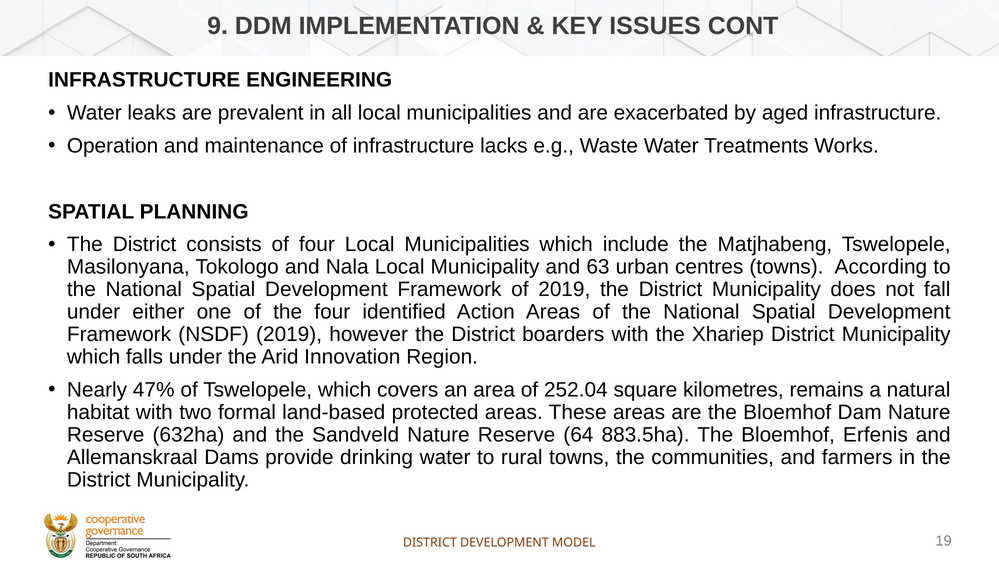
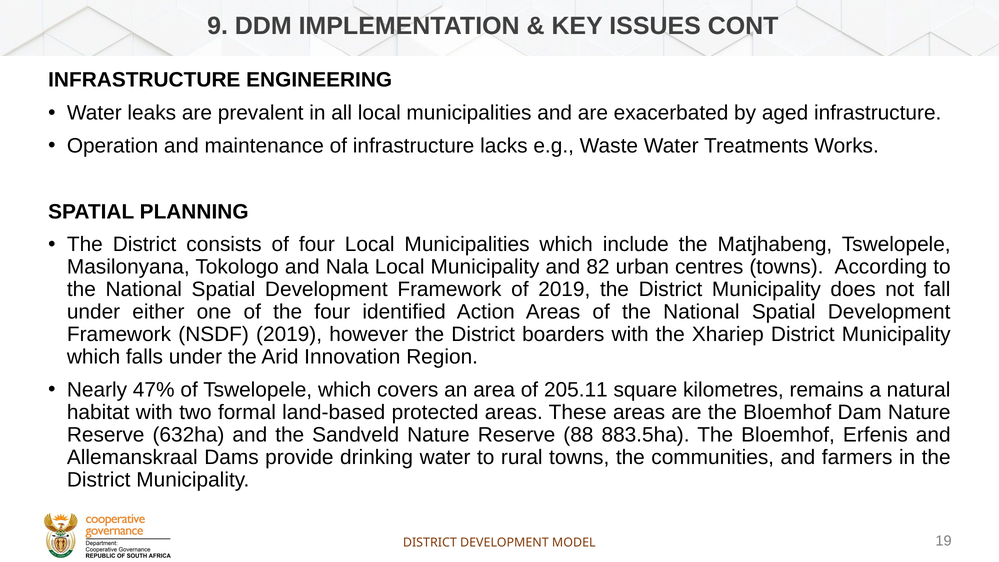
63: 63 -> 82
252.04: 252.04 -> 205.11
64: 64 -> 88
